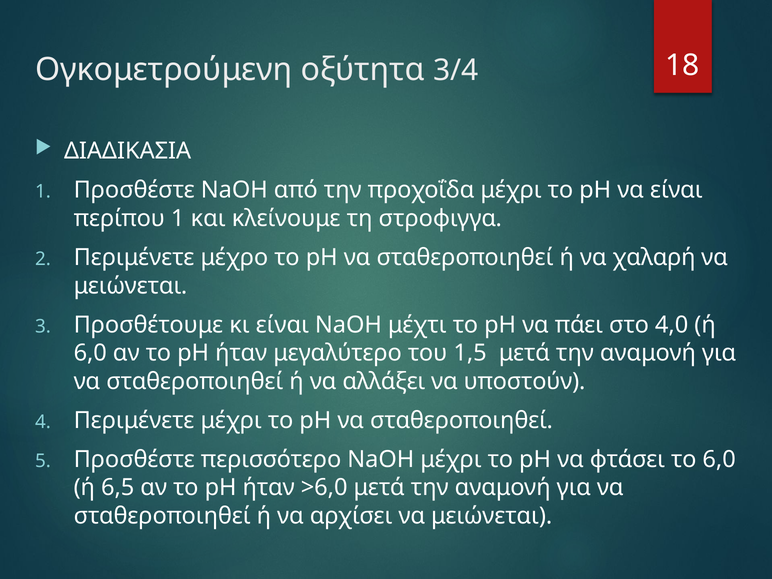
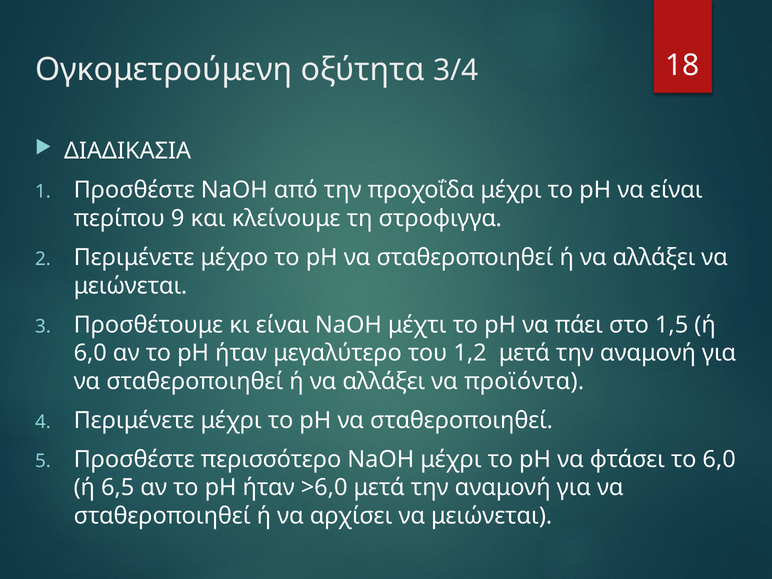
περίπου 1: 1 -> 9
χαλαρή at (654, 257): χαλαρή -> αλλάξει
4,0: 4,0 -> 1,5
1,5: 1,5 -> 1,2
υποστούν: υποστούν -> προϊόντα
